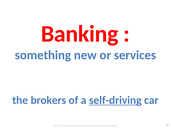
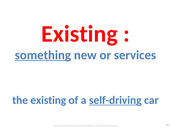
Banking at (80, 34): Banking -> Existing
something underline: none -> present
the brokers: brokers -> existing
